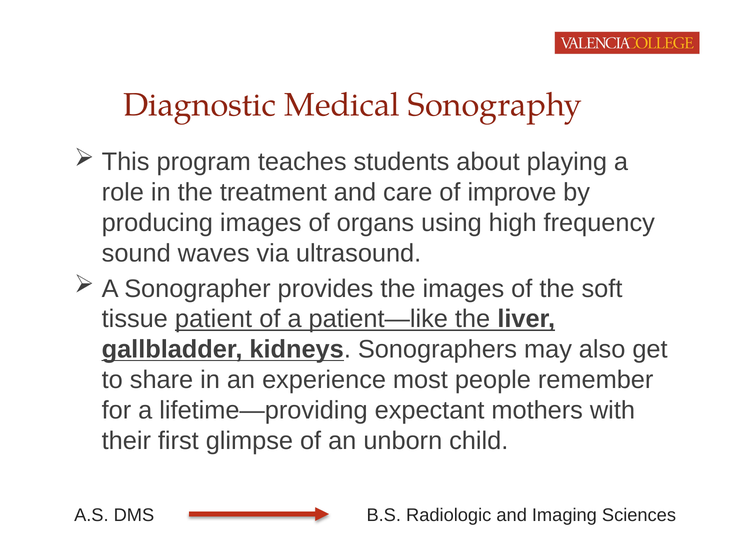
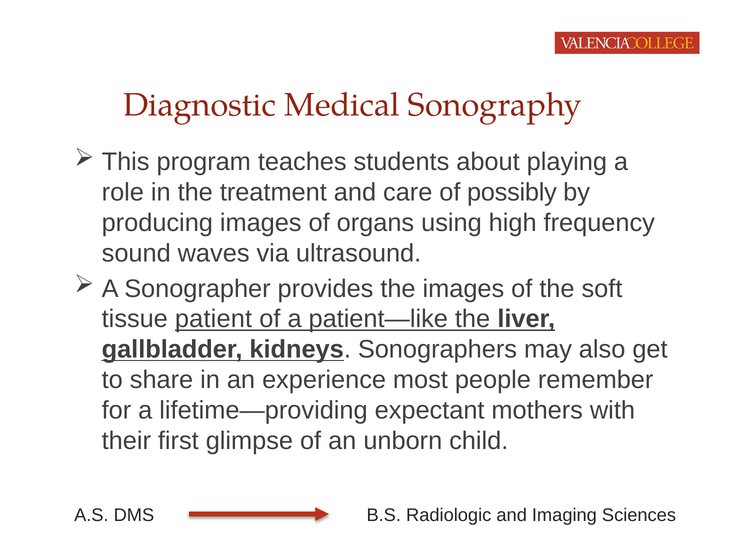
improve: improve -> possibly
